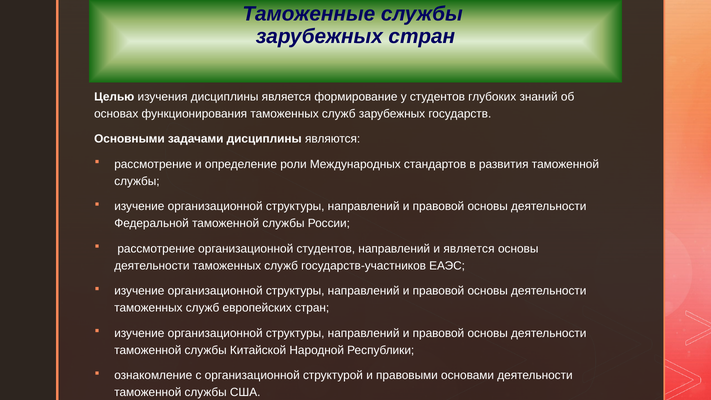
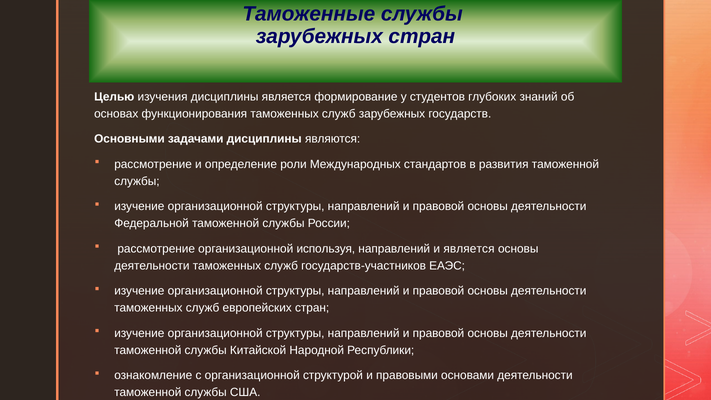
организационной студентов: студентов -> используя
